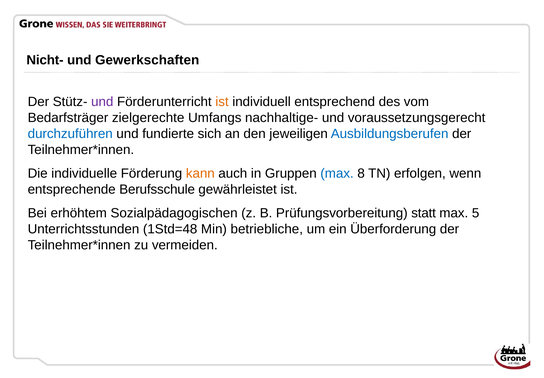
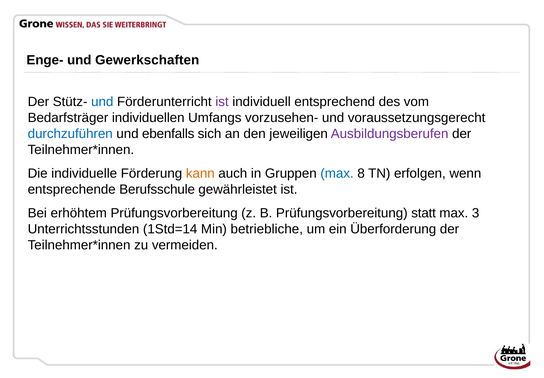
Nicht-: Nicht- -> Enge-
und at (102, 102) colour: purple -> blue
ist at (222, 102) colour: orange -> purple
zielgerechte: zielgerechte -> individuellen
nachhaltige-: nachhaltige- -> vorzusehen-
fundierte: fundierte -> ebenfalls
Ausbildungsberufen colour: blue -> purple
erhöhtem Sozialpädagogischen: Sozialpädagogischen -> Prüfungsvorbereitung
5: 5 -> 3
1Std=48: 1Std=48 -> 1Std=14
